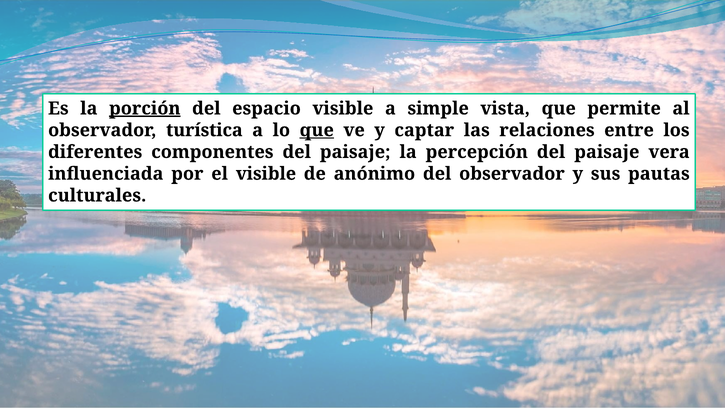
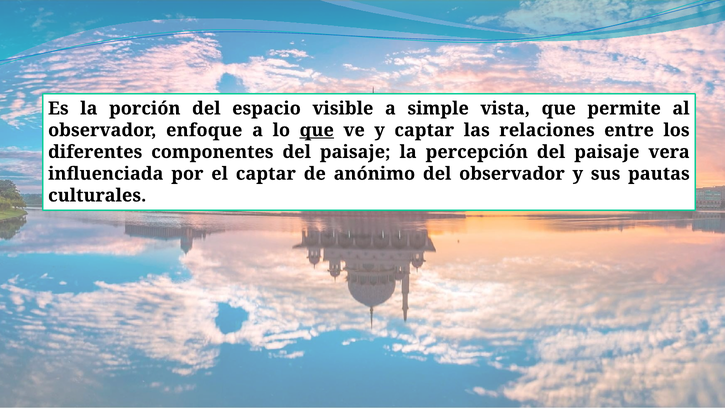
porción underline: present -> none
turística: turística -> enfoque
el visible: visible -> captar
